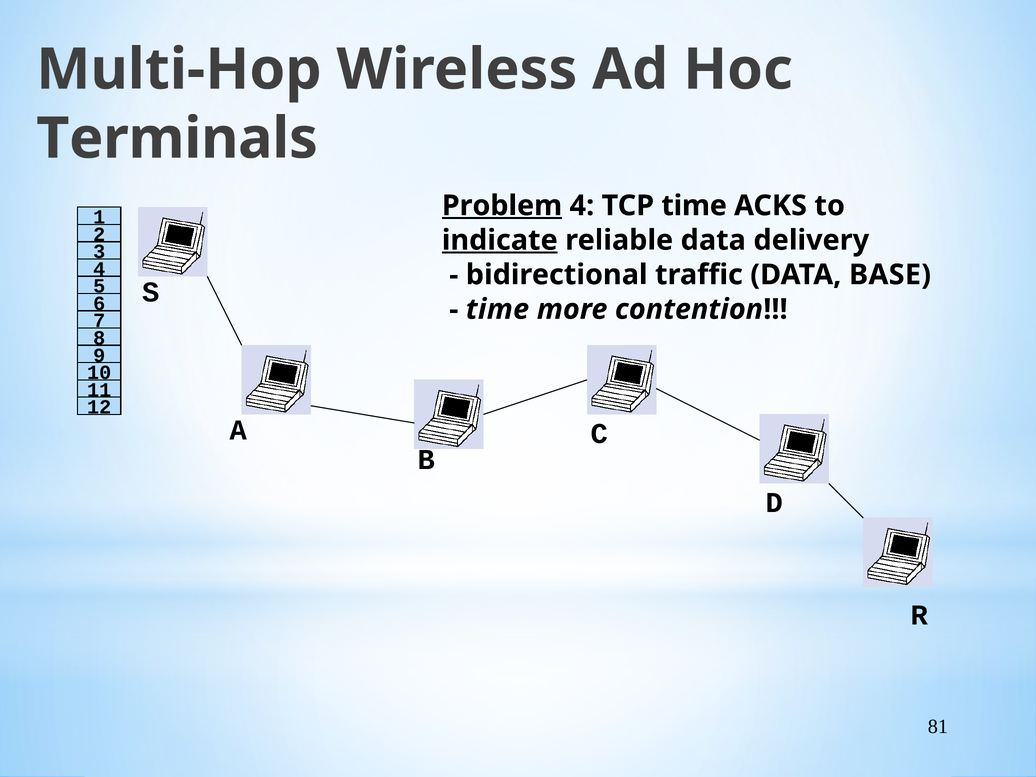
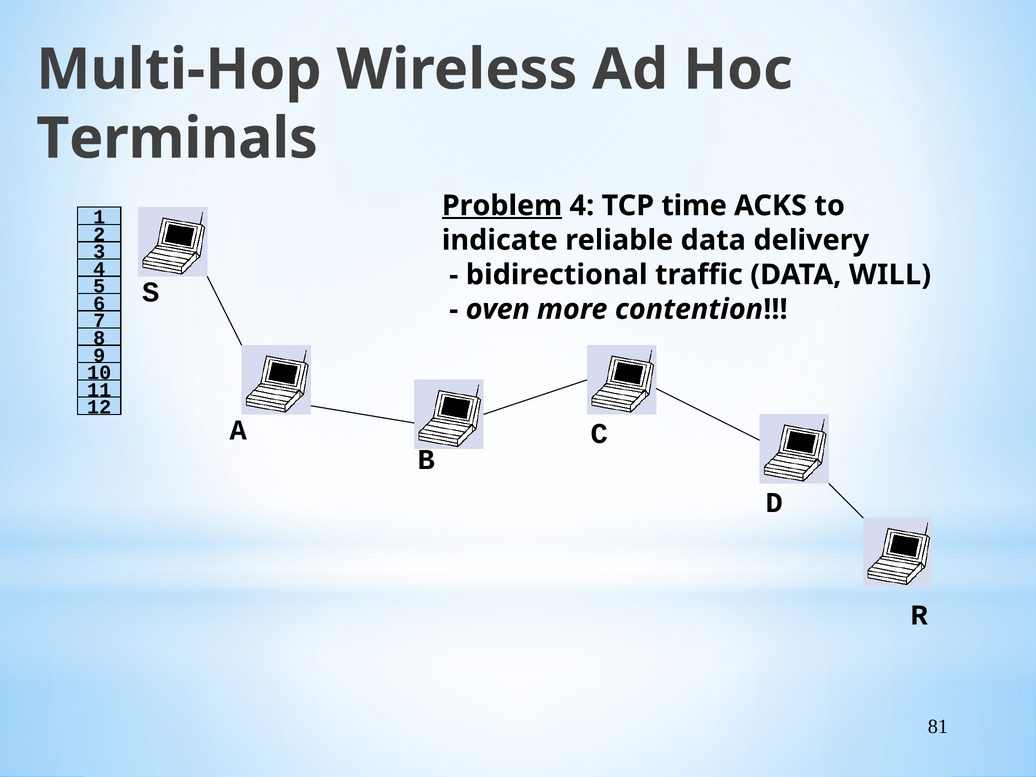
indicate underline: present -> none
BASE: BASE -> WILL
time at (497, 309): time -> oven
